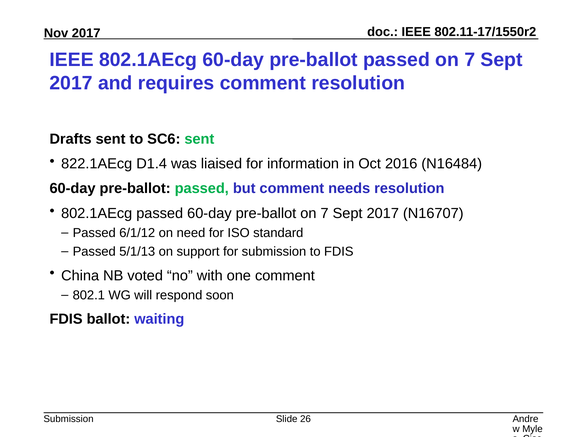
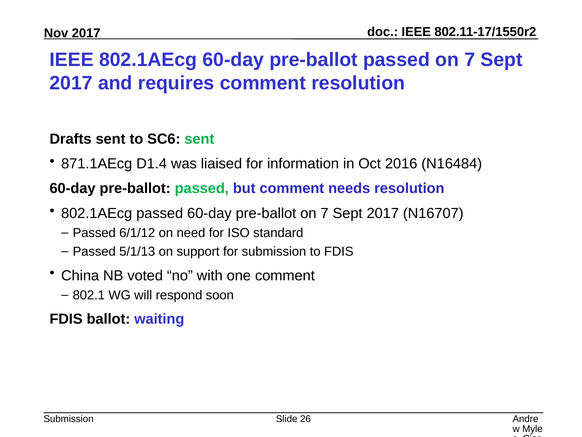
822.1AEcg: 822.1AEcg -> 871.1AEcg
